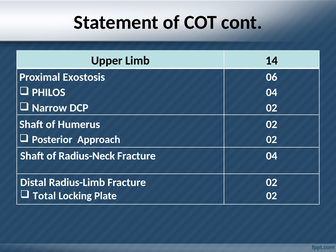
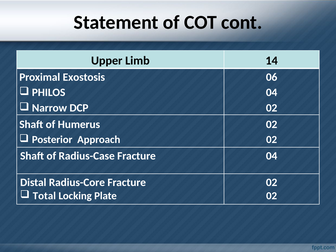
Radius-Neck: Radius-Neck -> Radius-Case
Radius-Limb: Radius-Limb -> Radius-Core
